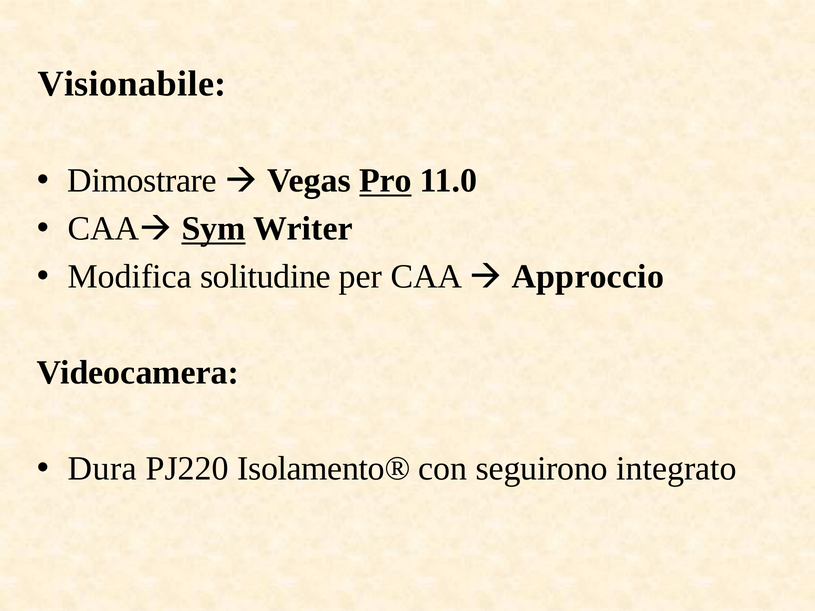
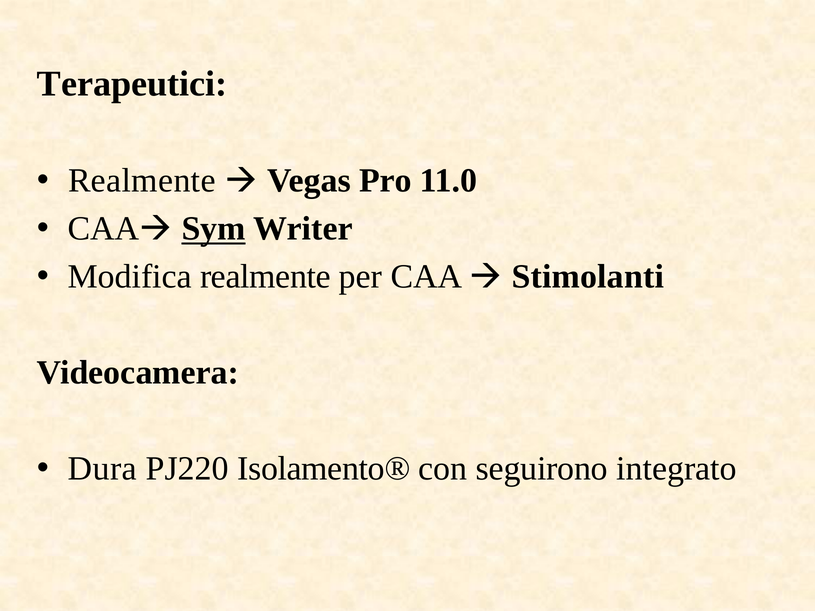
Visionabile: Visionabile -> Terapeutici
Dimostrare at (142, 181): Dimostrare -> Realmente
Pro underline: present -> none
Modifica solitudine: solitudine -> realmente
Approccio: Approccio -> Stimolanti
